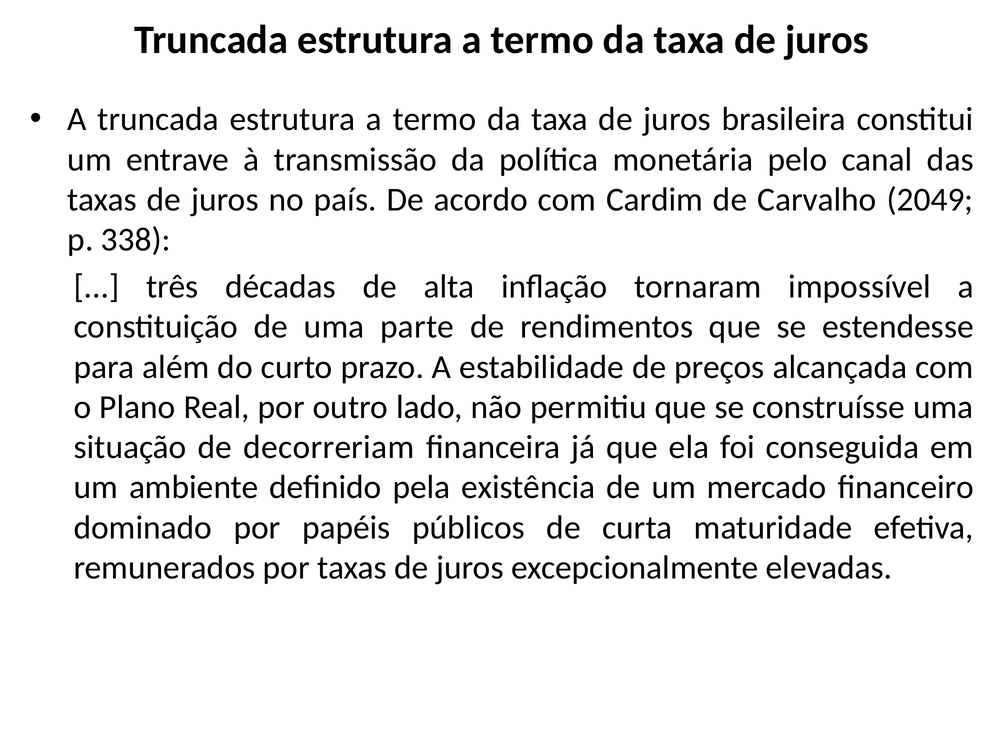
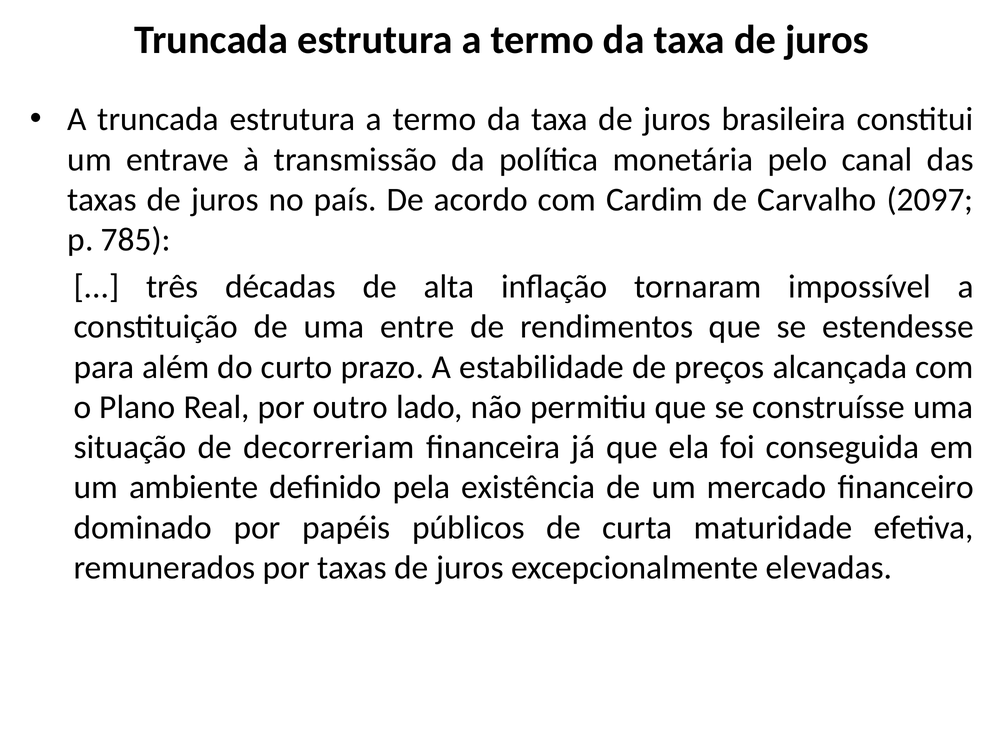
2049: 2049 -> 2097
338: 338 -> 785
parte: parte -> entre
